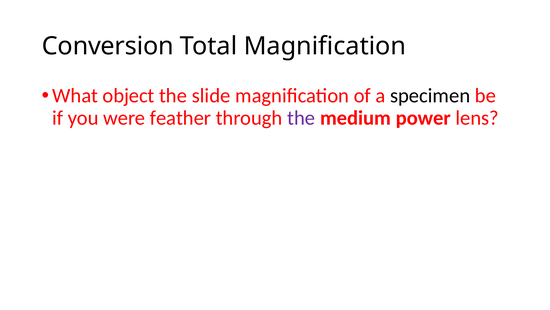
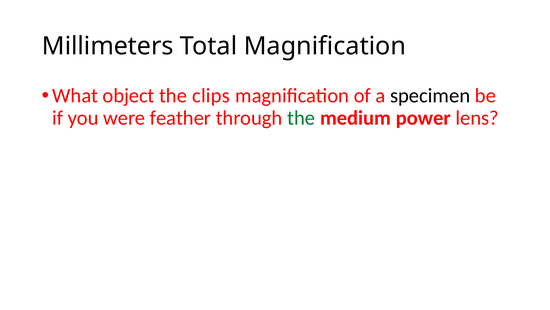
Conversion: Conversion -> Millimeters
slide: slide -> clips
the at (301, 118) colour: purple -> green
